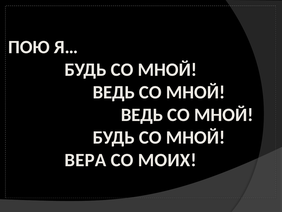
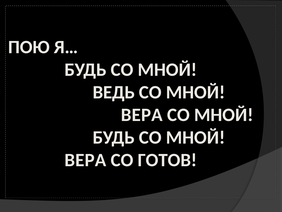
ВЕДЬ at (142, 115): ВЕДЬ -> ВЕРА
МОИХ: МОИХ -> ГОТОВ
